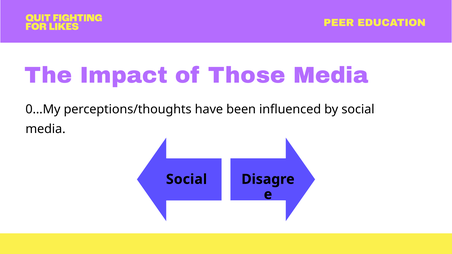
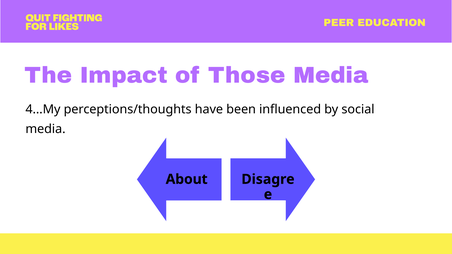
0...My: 0...My -> 4...My
Social at (187, 179): Social -> About
